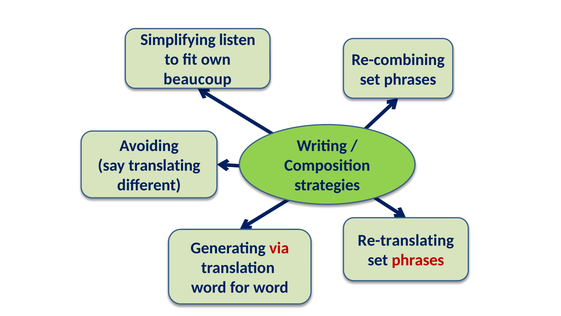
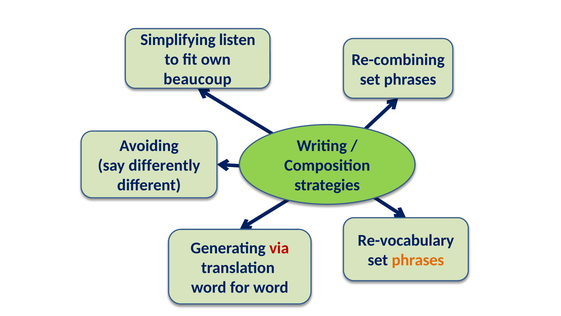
translating: translating -> differently
Re-translating: Re-translating -> Re-vocabulary
phrases at (418, 260) colour: red -> orange
